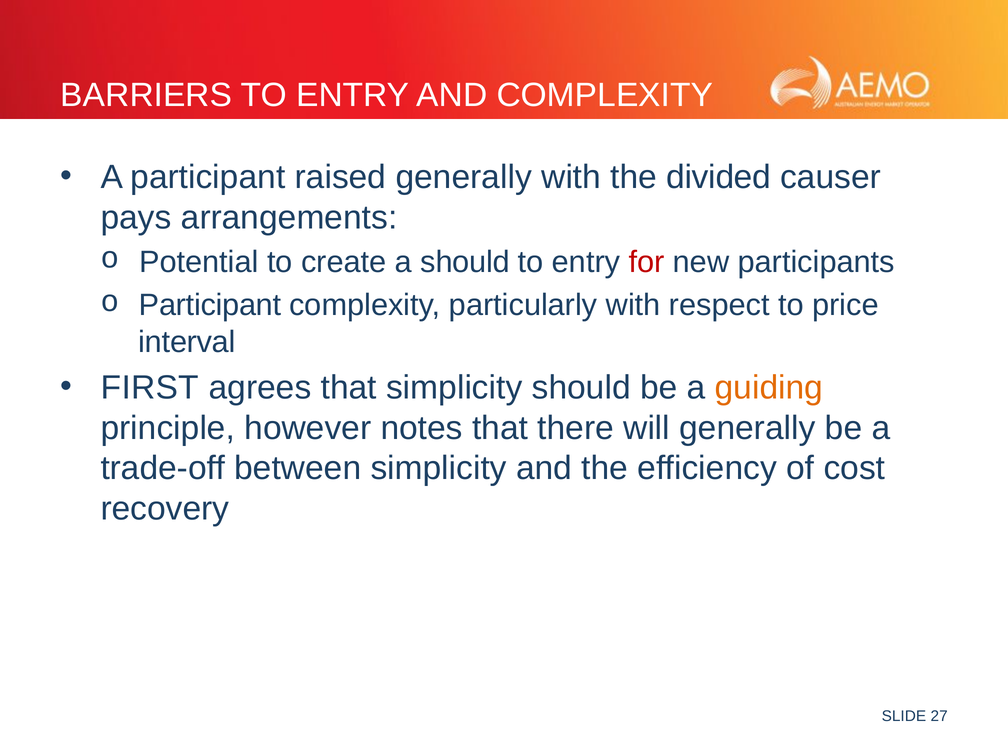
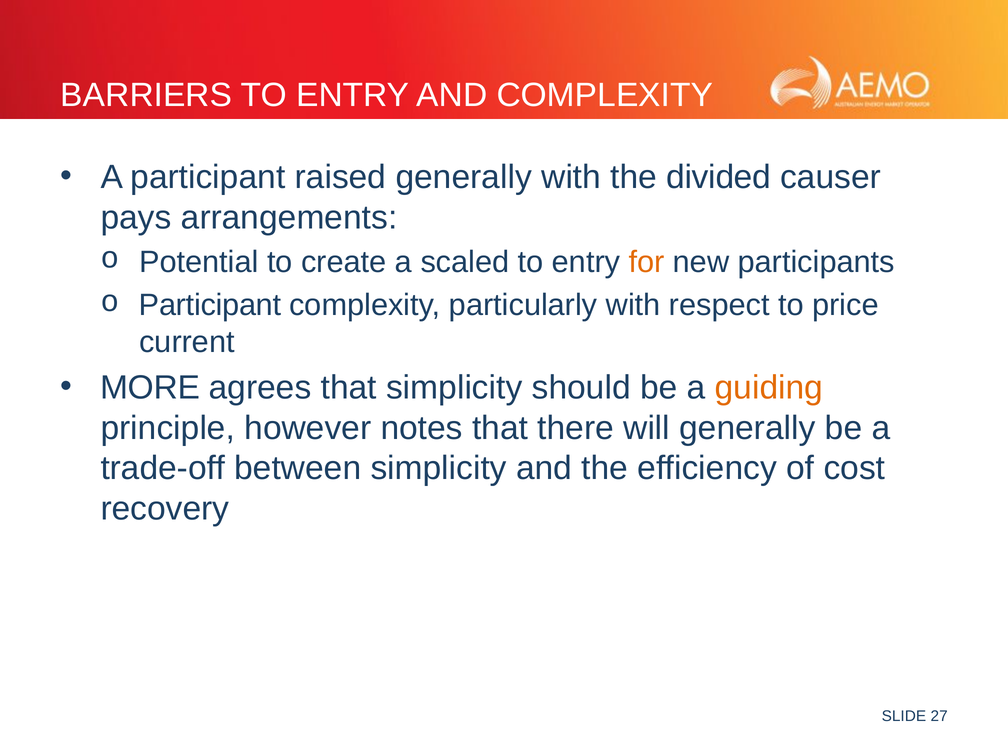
a should: should -> scaled
for colour: red -> orange
interval: interval -> current
FIRST: FIRST -> MORE
